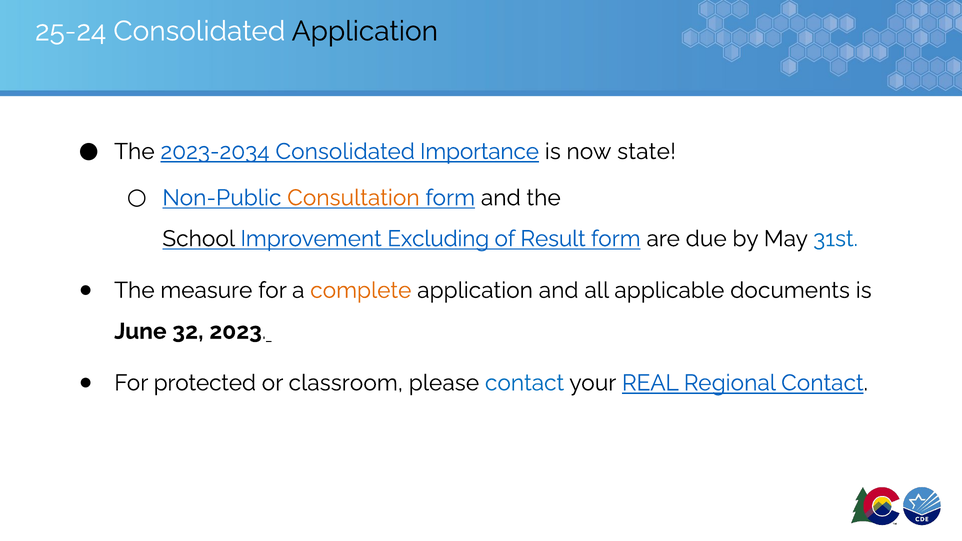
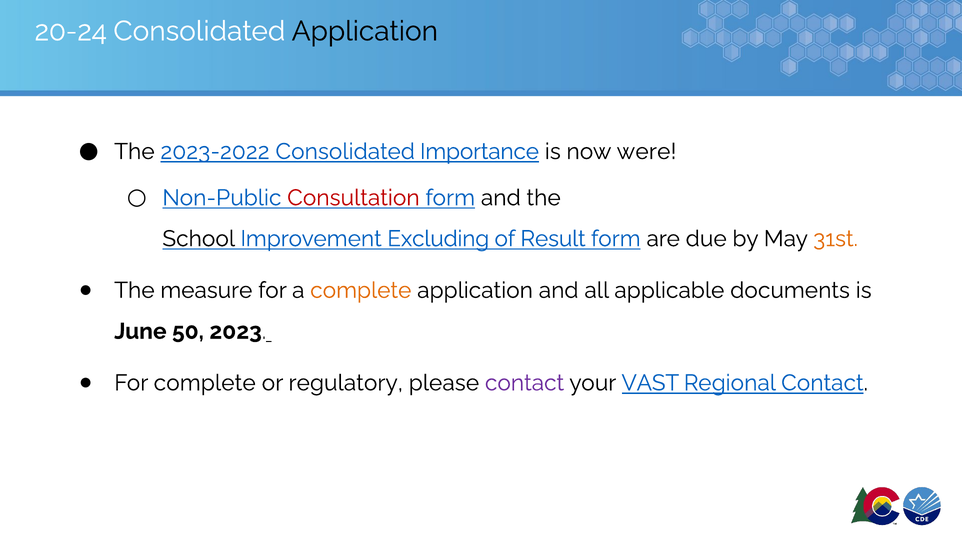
25-24: 25-24 -> 20-24
2023-2034: 2023-2034 -> 2023-2022
state: state -> were
Consultation colour: orange -> red
31st colour: blue -> orange
32: 32 -> 50
For protected: protected -> complete
classroom: classroom -> regulatory
contact at (525, 383) colour: blue -> purple
REAL: REAL -> VAST
